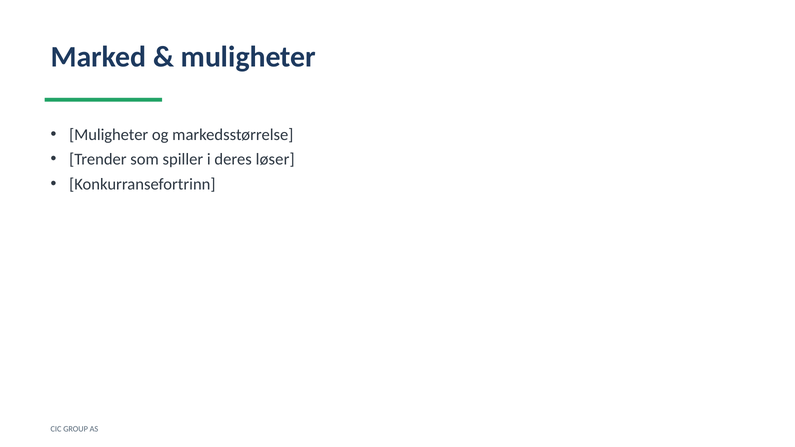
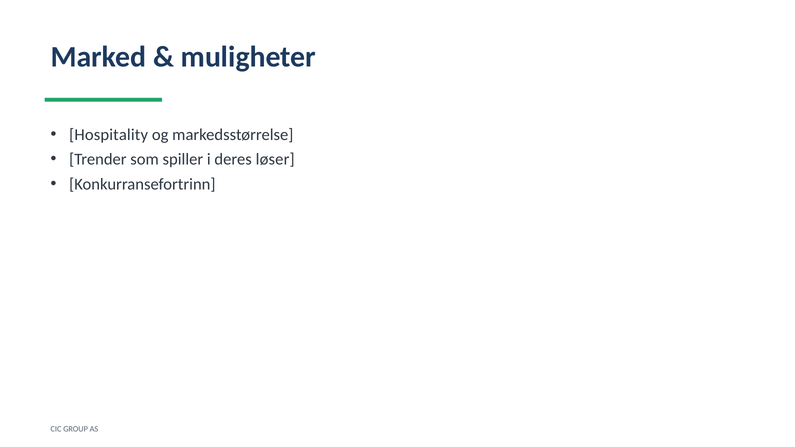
Muligheter at (109, 135): Muligheter -> Hospitality
